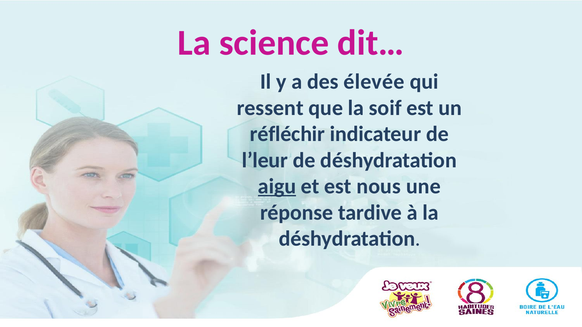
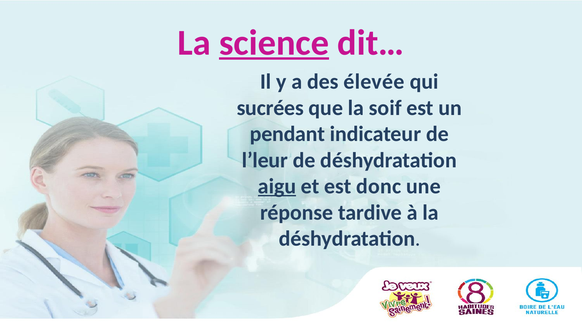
science underline: none -> present
ressent: ressent -> sucrées
réfléchir: réfléchir -> pendant
nous: nous -> donc
